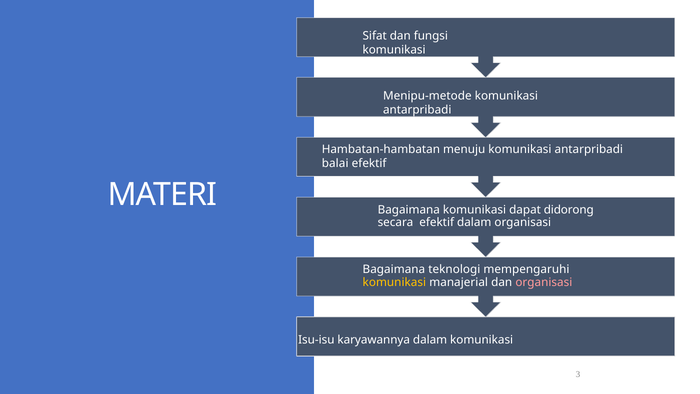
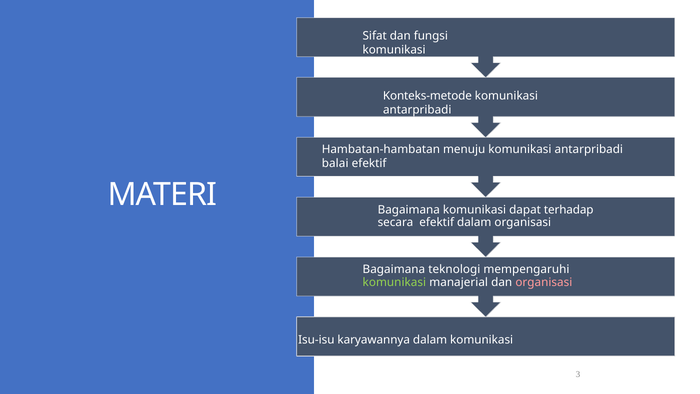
Menipu-metode: Menipu-metode -> Konteks-metode
didorong: didorong -> terhadap
komunikasi at (394, 282) colour: yellow -> light green
